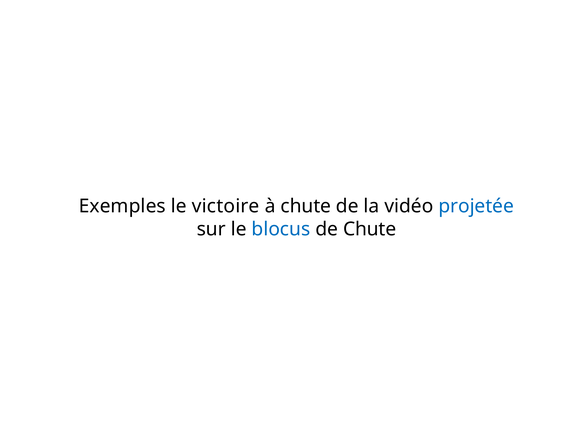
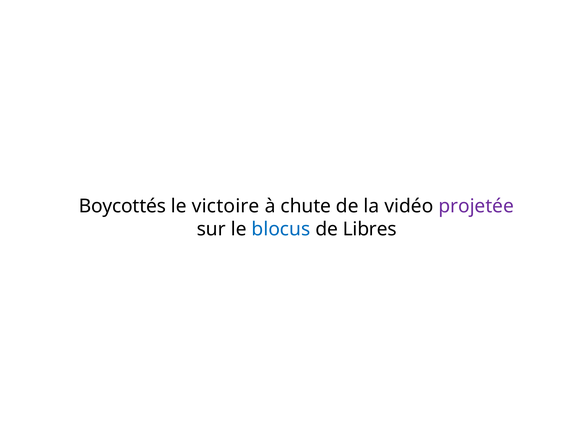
Exemples: Exemples -> Boycottés
projetée colour: blue -> purple
de Chute: Chute -> Libres
